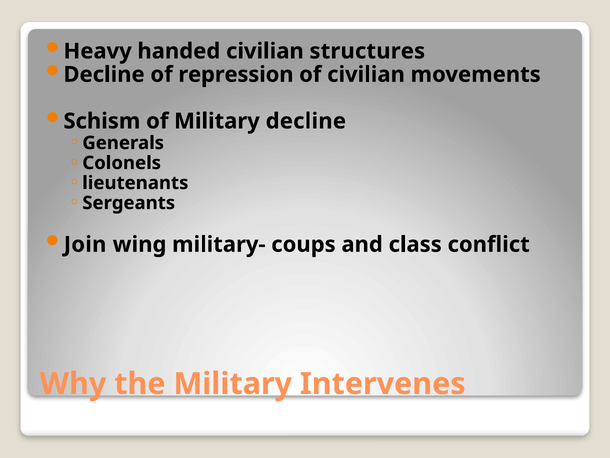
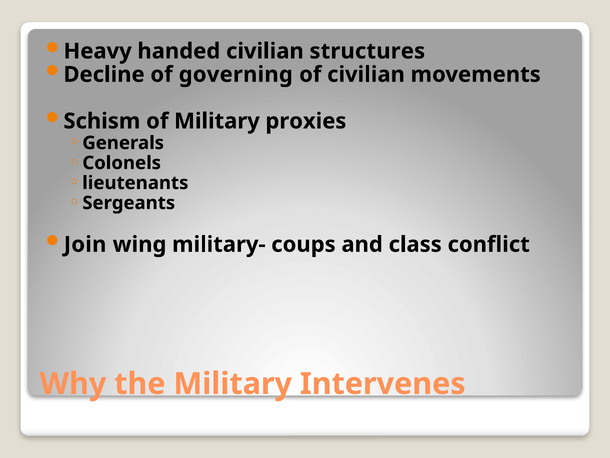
repression: repression -> governing
Military decline: decline -> proxies
